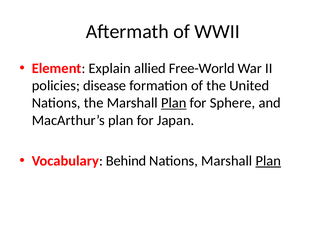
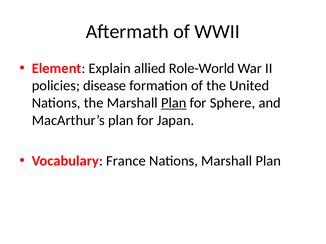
Free-World: Free-World -> Role-World
Behind: Behind -> France
Plan at (268, 161) underline: present -> none
